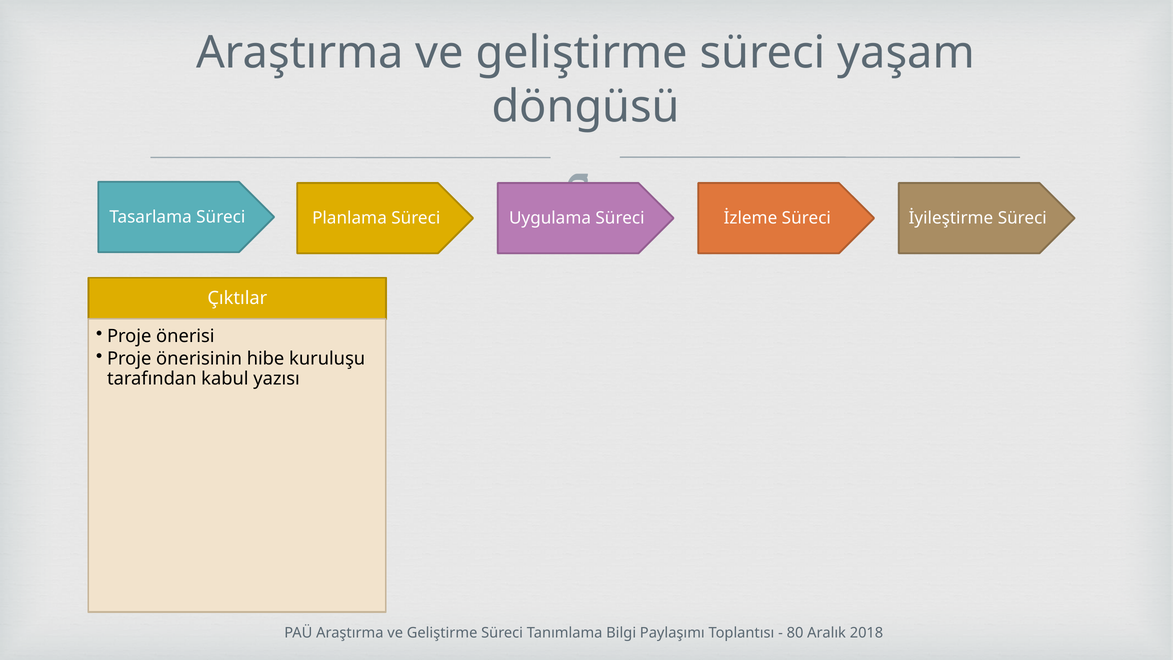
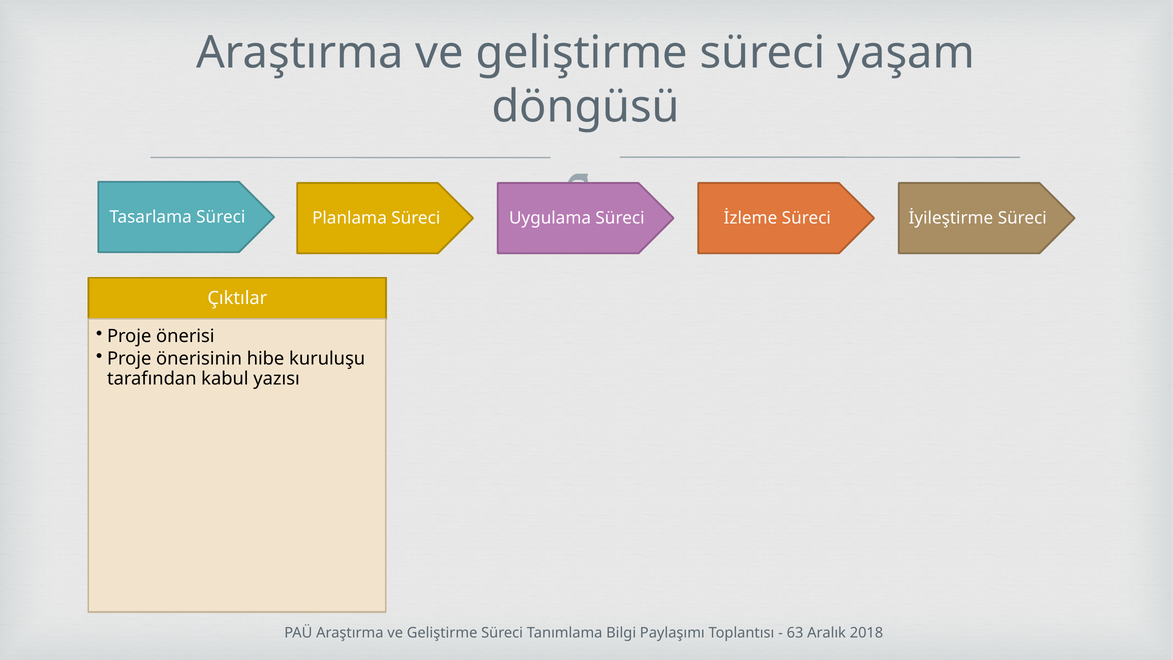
80: 80 -> 63
